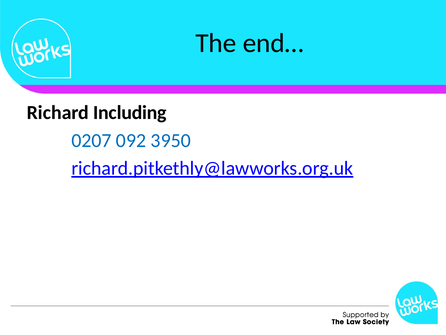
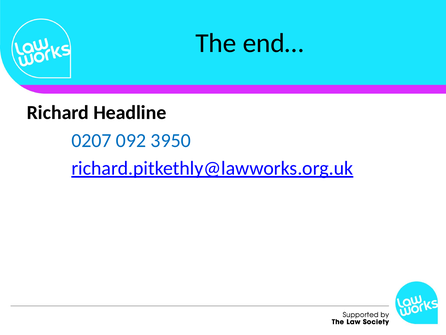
Including: Including -> Headline
